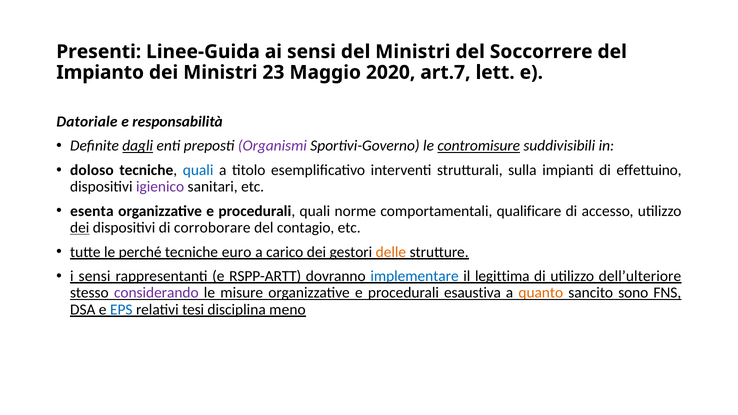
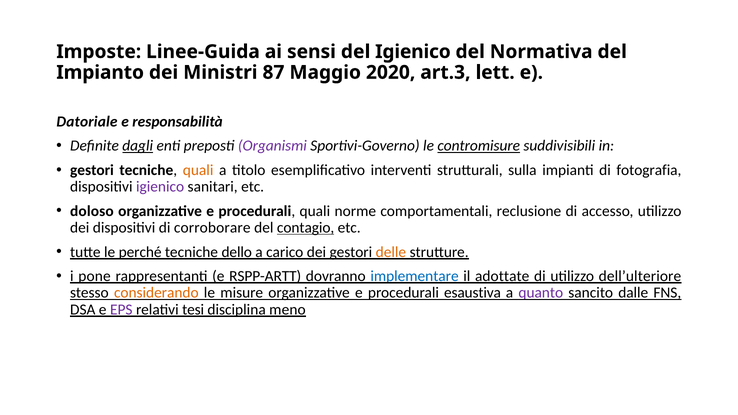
Presenti: Presenti -> Imposte
del Ministri: Ministri -> Igienico
Soccorrere: Soccorrere -> Normativa
23: 23 -> 87
art.7: art.7 -> art.3
doloso at (92, 170): doloso -> gestori
quali at (198, 170) colour: blue -> orange
effettuino: effettuino -> fotografia
esenta: esenta -> doloso
qualificare: qualificare -> reclusione
dei at (80, 228) underline: present -> none
contagio underline: none -> present
euro: euro -> dello
i sensi: sensi -> pone
legittima: legittima -> adottate
considerando colour: purple -> orange
quanto colour: orange -> purple
sono: sono -> dalle
EPS colour: blue -> purple
